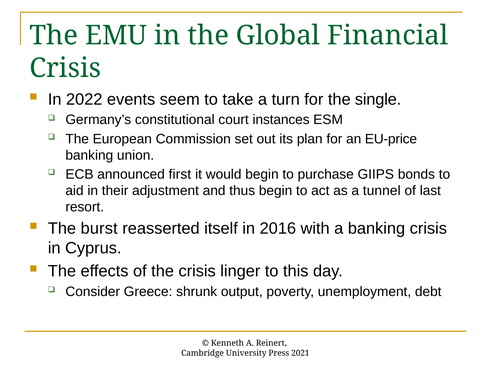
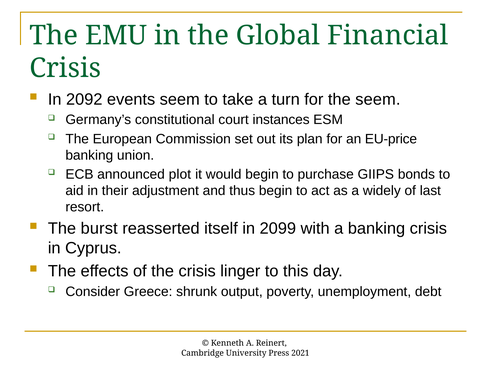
2022: 2022 -> 2092
the single: single -> seem
first: first -> plot
tunnel: tunnel -> widely
2016: 2016 -> 2099
